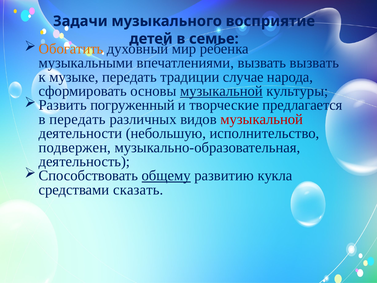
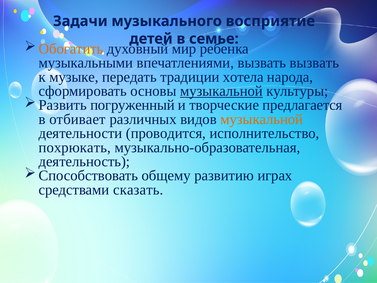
случае: случае -> хотела
в передать: передать -> отбивает
музыкальной at (262, 119) colour: red -> orange
небольшую: небольшую -> проводится
подвержен: подвержен -> похрюкать
общему underline: present -> none
кукла: кукла -> играх
